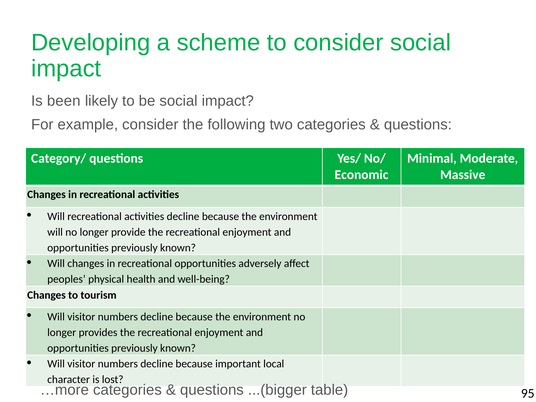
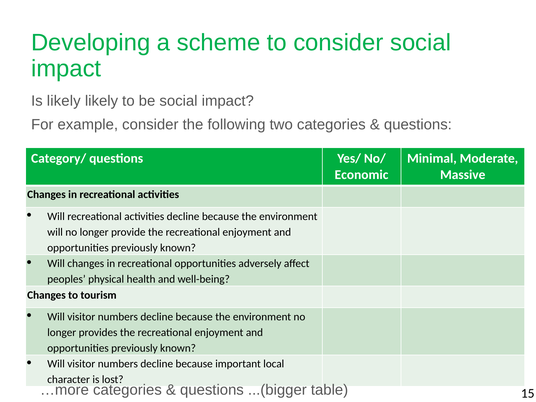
Is been: been -> likely
95: 95 -> 15
